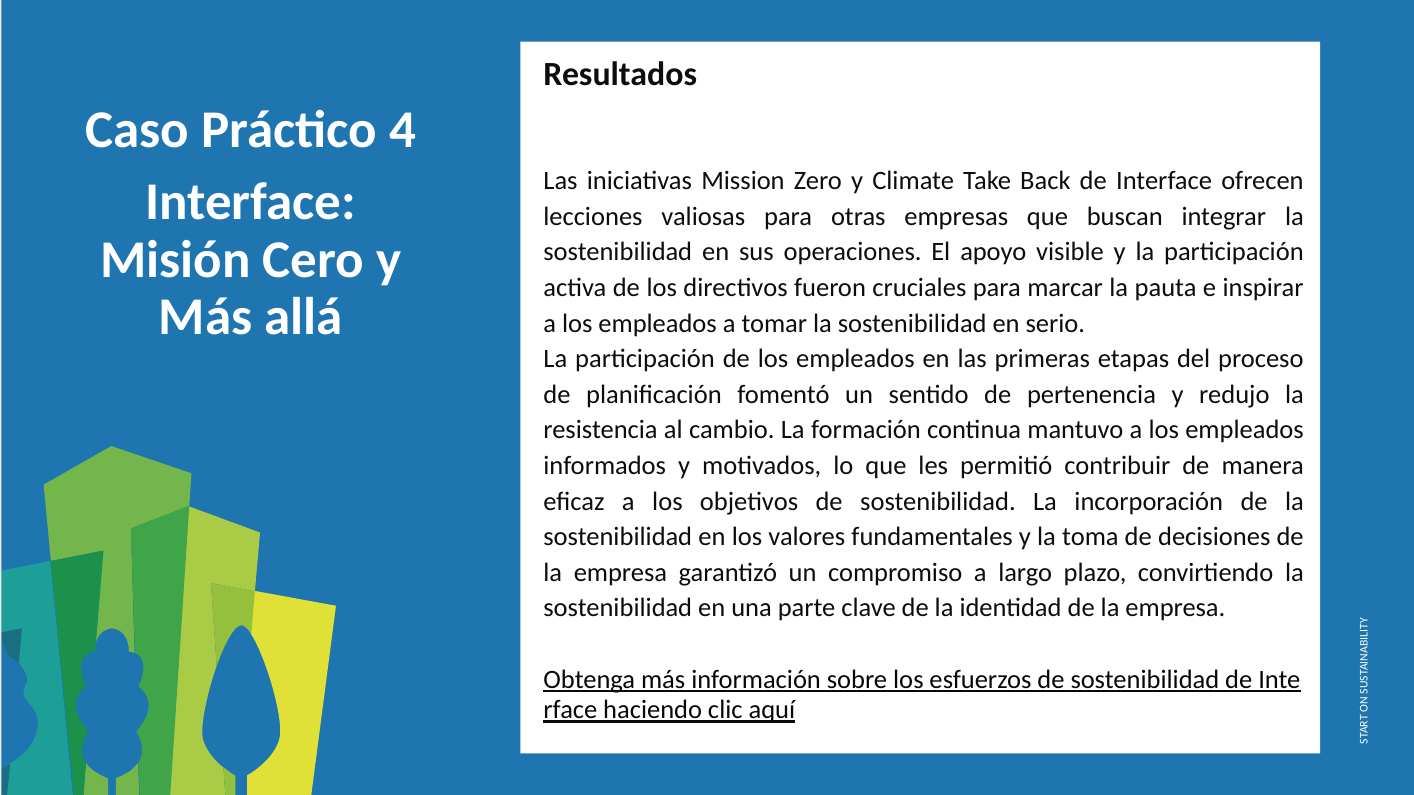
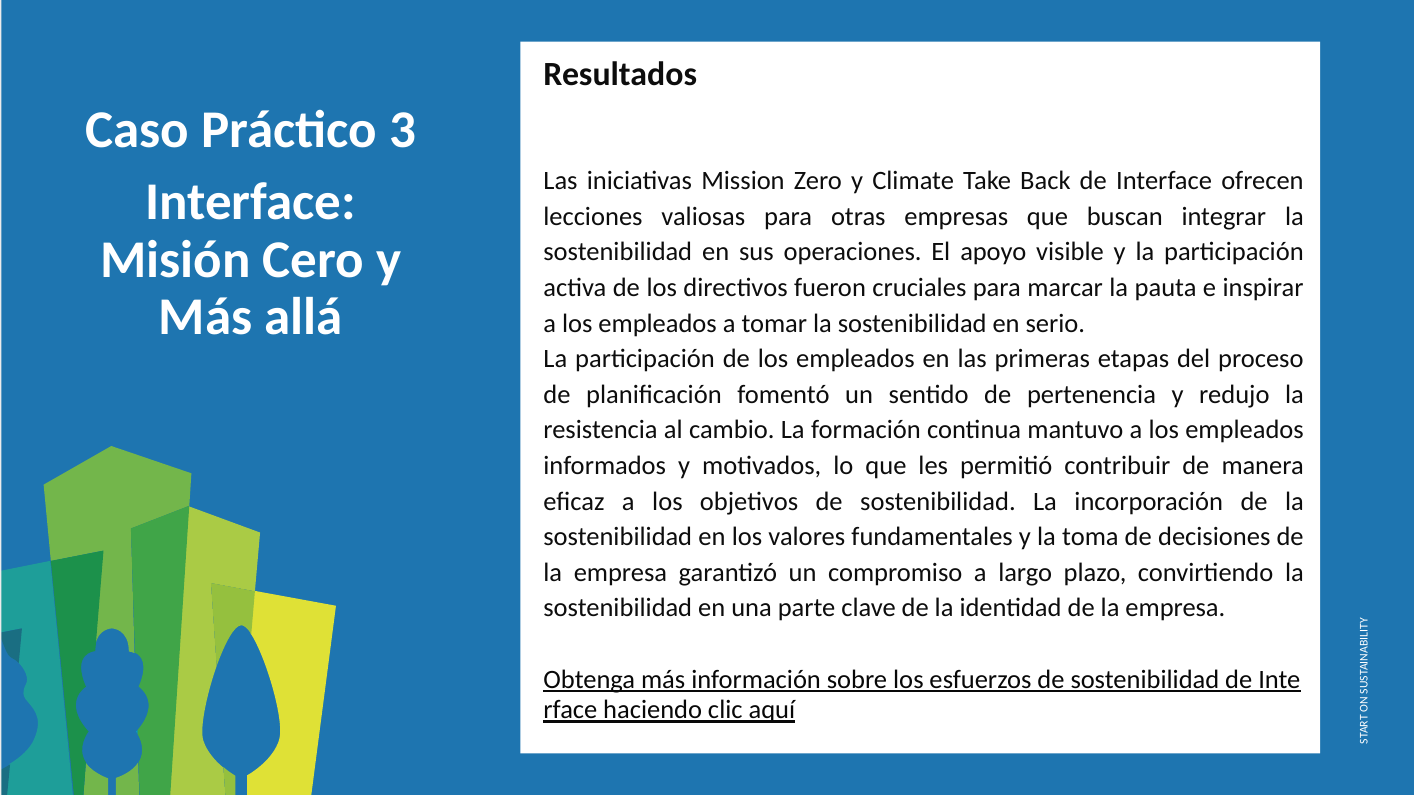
4: 4 -> 3
